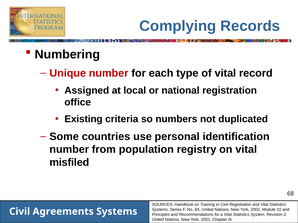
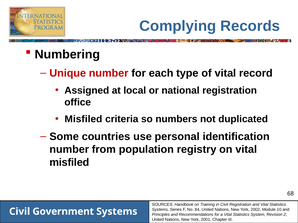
Existing at (84, 119): Existing -> Misfiled
Agreements: Agreements -> Government
